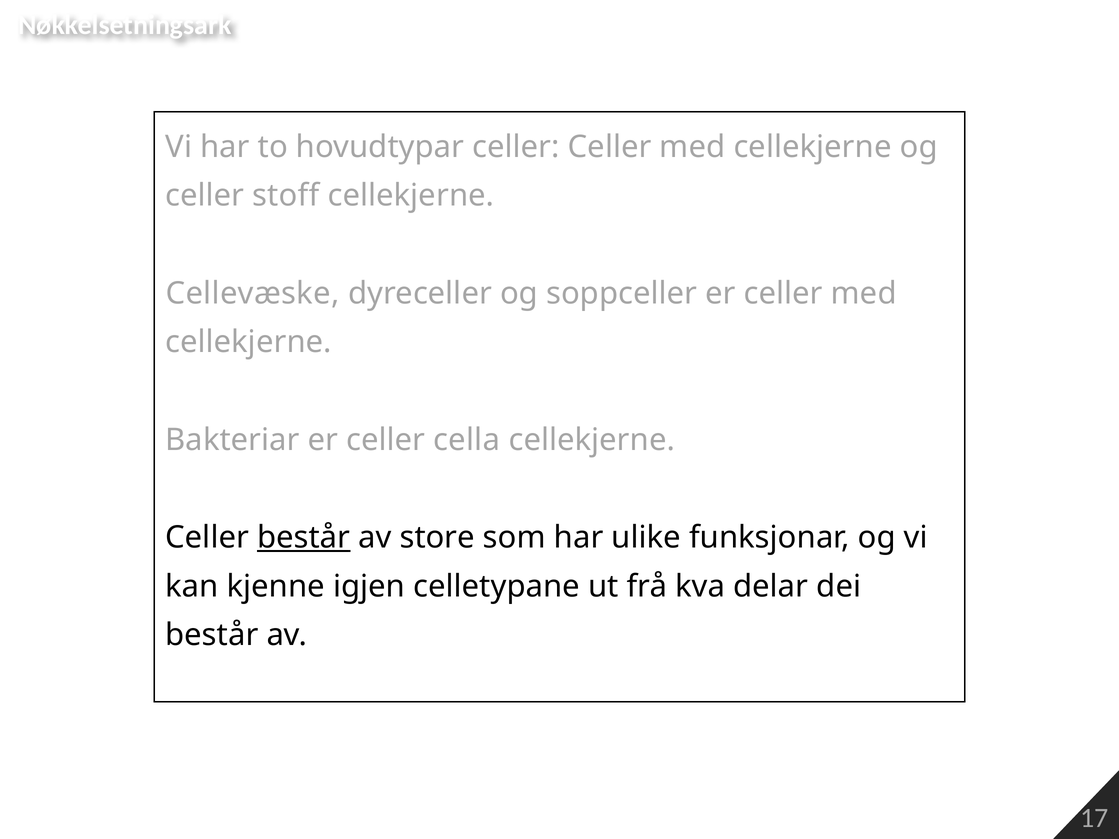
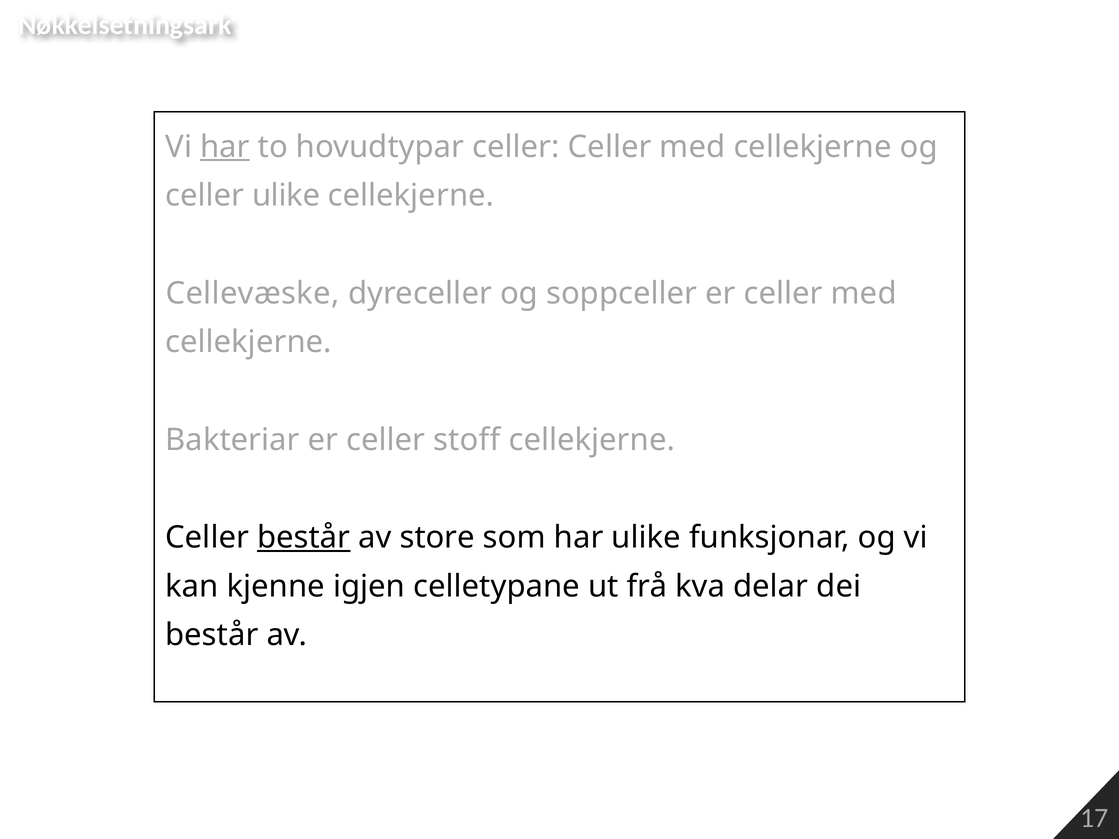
har at (225, 147) underline: none -> present
celler stoff: stoff -> ulike
cella: cella -> stoff
